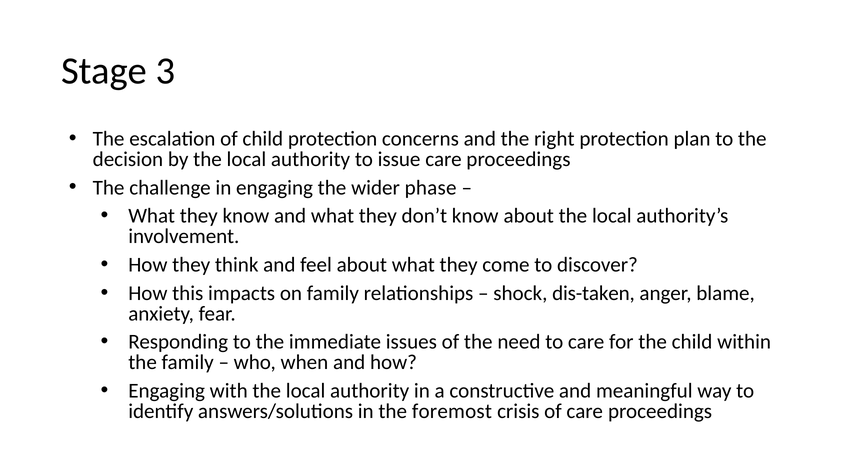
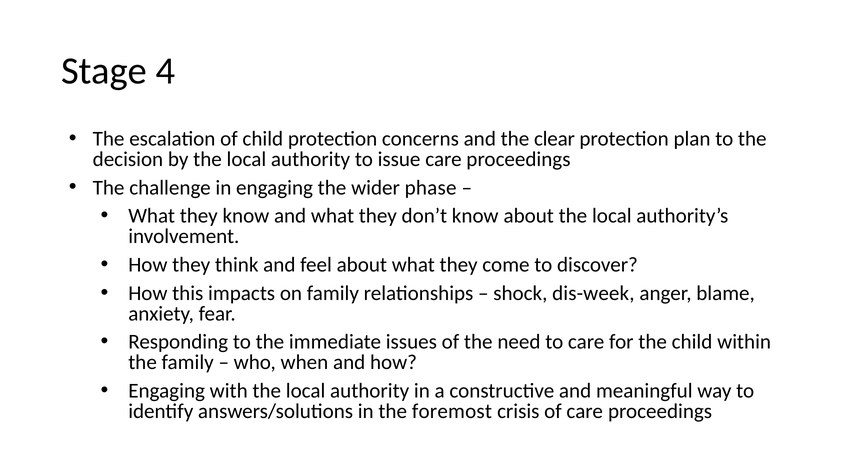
3: 3 -> 4
right: right -> clear
dis-taken: dis-taken -> dis-week
